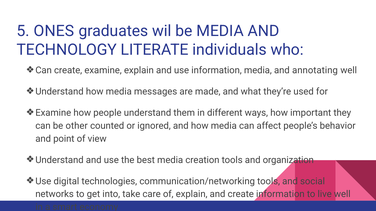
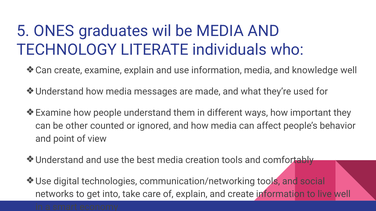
annotating: annotating -> knowledge
organization: organization -> comfortably
